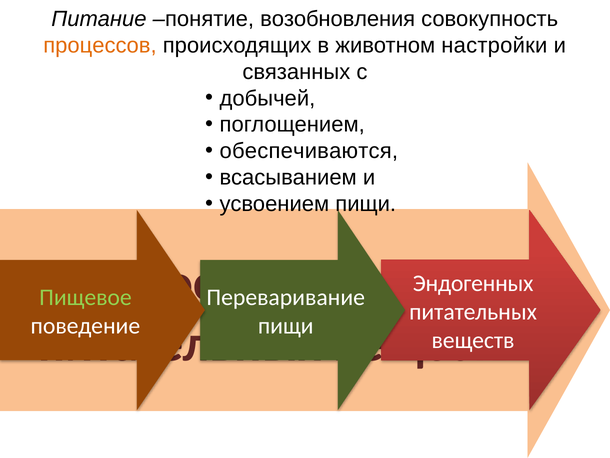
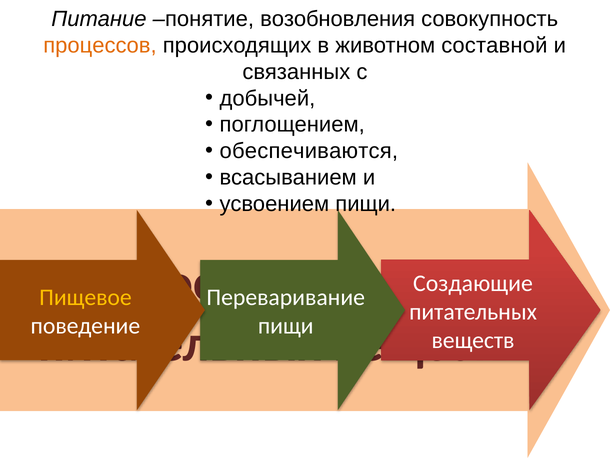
настройки: настройки -> составной
Эндогенных: Эндогенных -> Создающие
Пищевое colour: light green -> yellow
